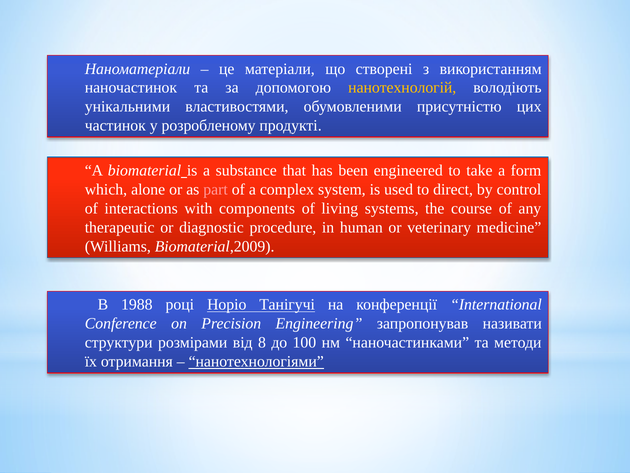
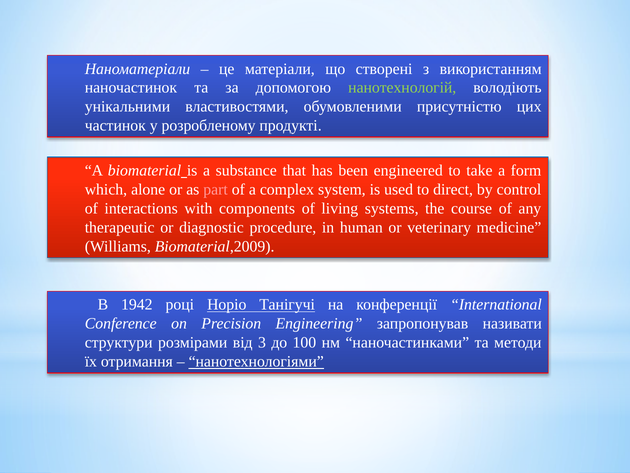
нанотехнологій colour: yellow -> light green
1988: 1988 -> 1942
8: 8 -> 3
